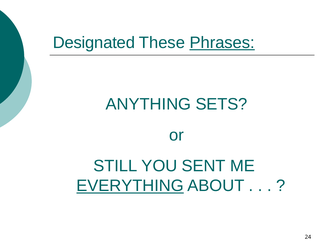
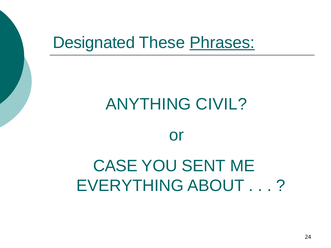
SETS: SETS -> CIVIL
STILL: STILL -> CASE
EVERYTHING underline: present -> none
